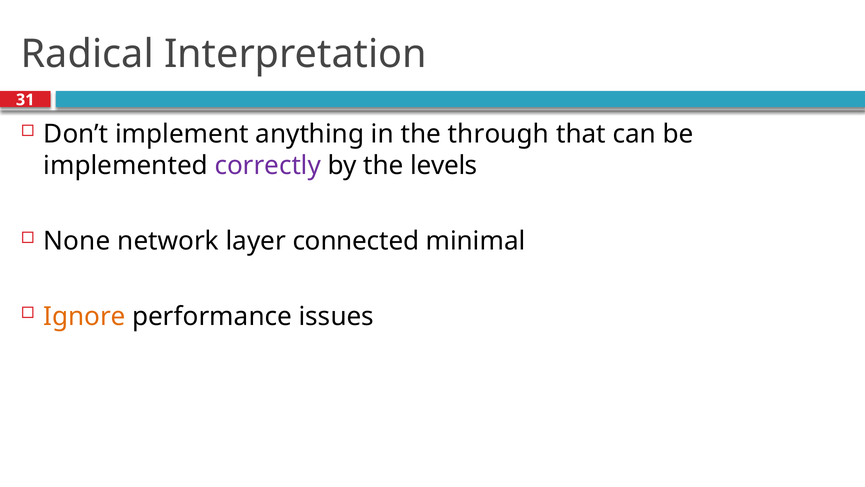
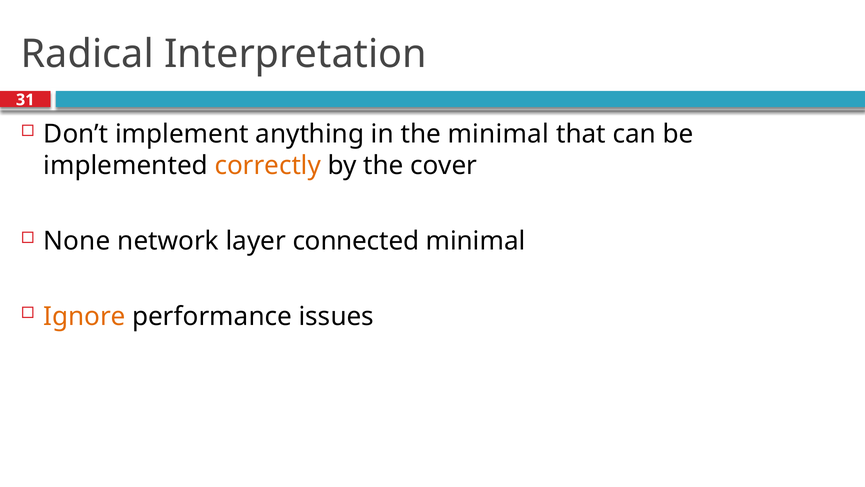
the through: through -> minimal
correctly colour: purple -> orange
levels: levels -> cover
